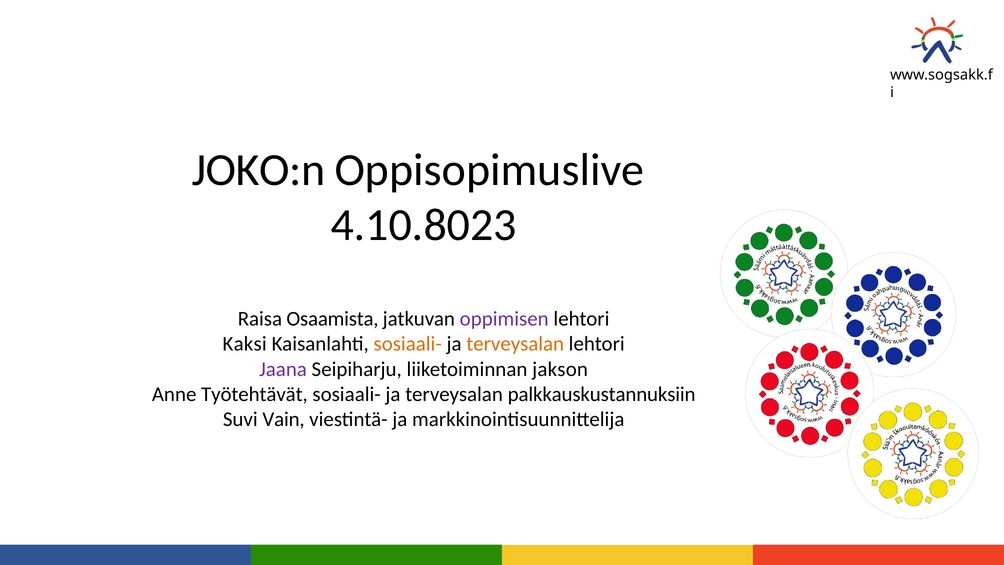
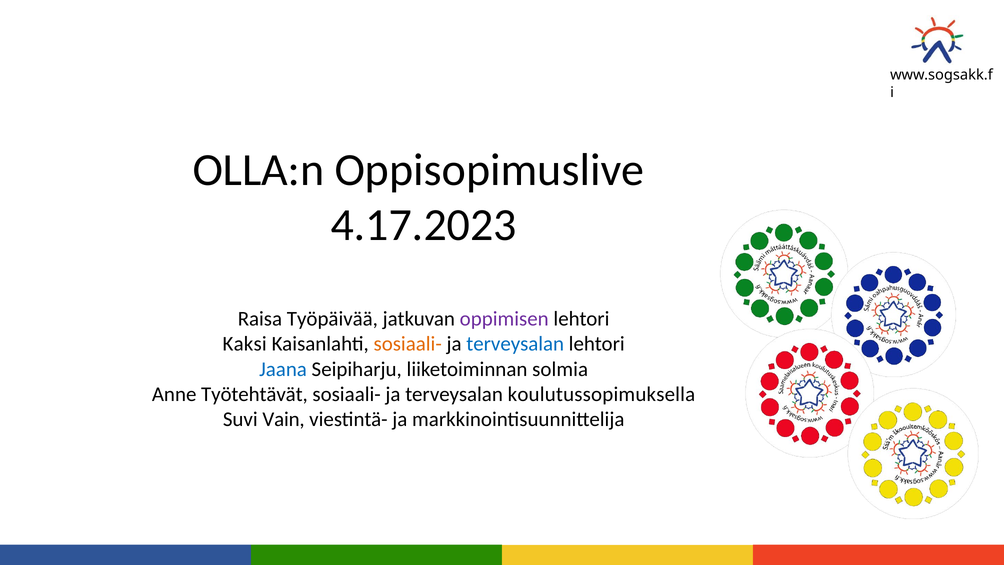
JOKO:n: JOKO:n -> OLLA:n
4.10.8023: 4.10.8023 -> 4.17.2023
Osaamista: Osaamista -> Työpäivää
terveysalan at (515, 344) colour: orange -> blue
Jaana colour: purple -> blue
jakson: jakson -> solmia
palkkauskustannuksiin: palkkauskustannuksiin -> koulutussopimuksella
